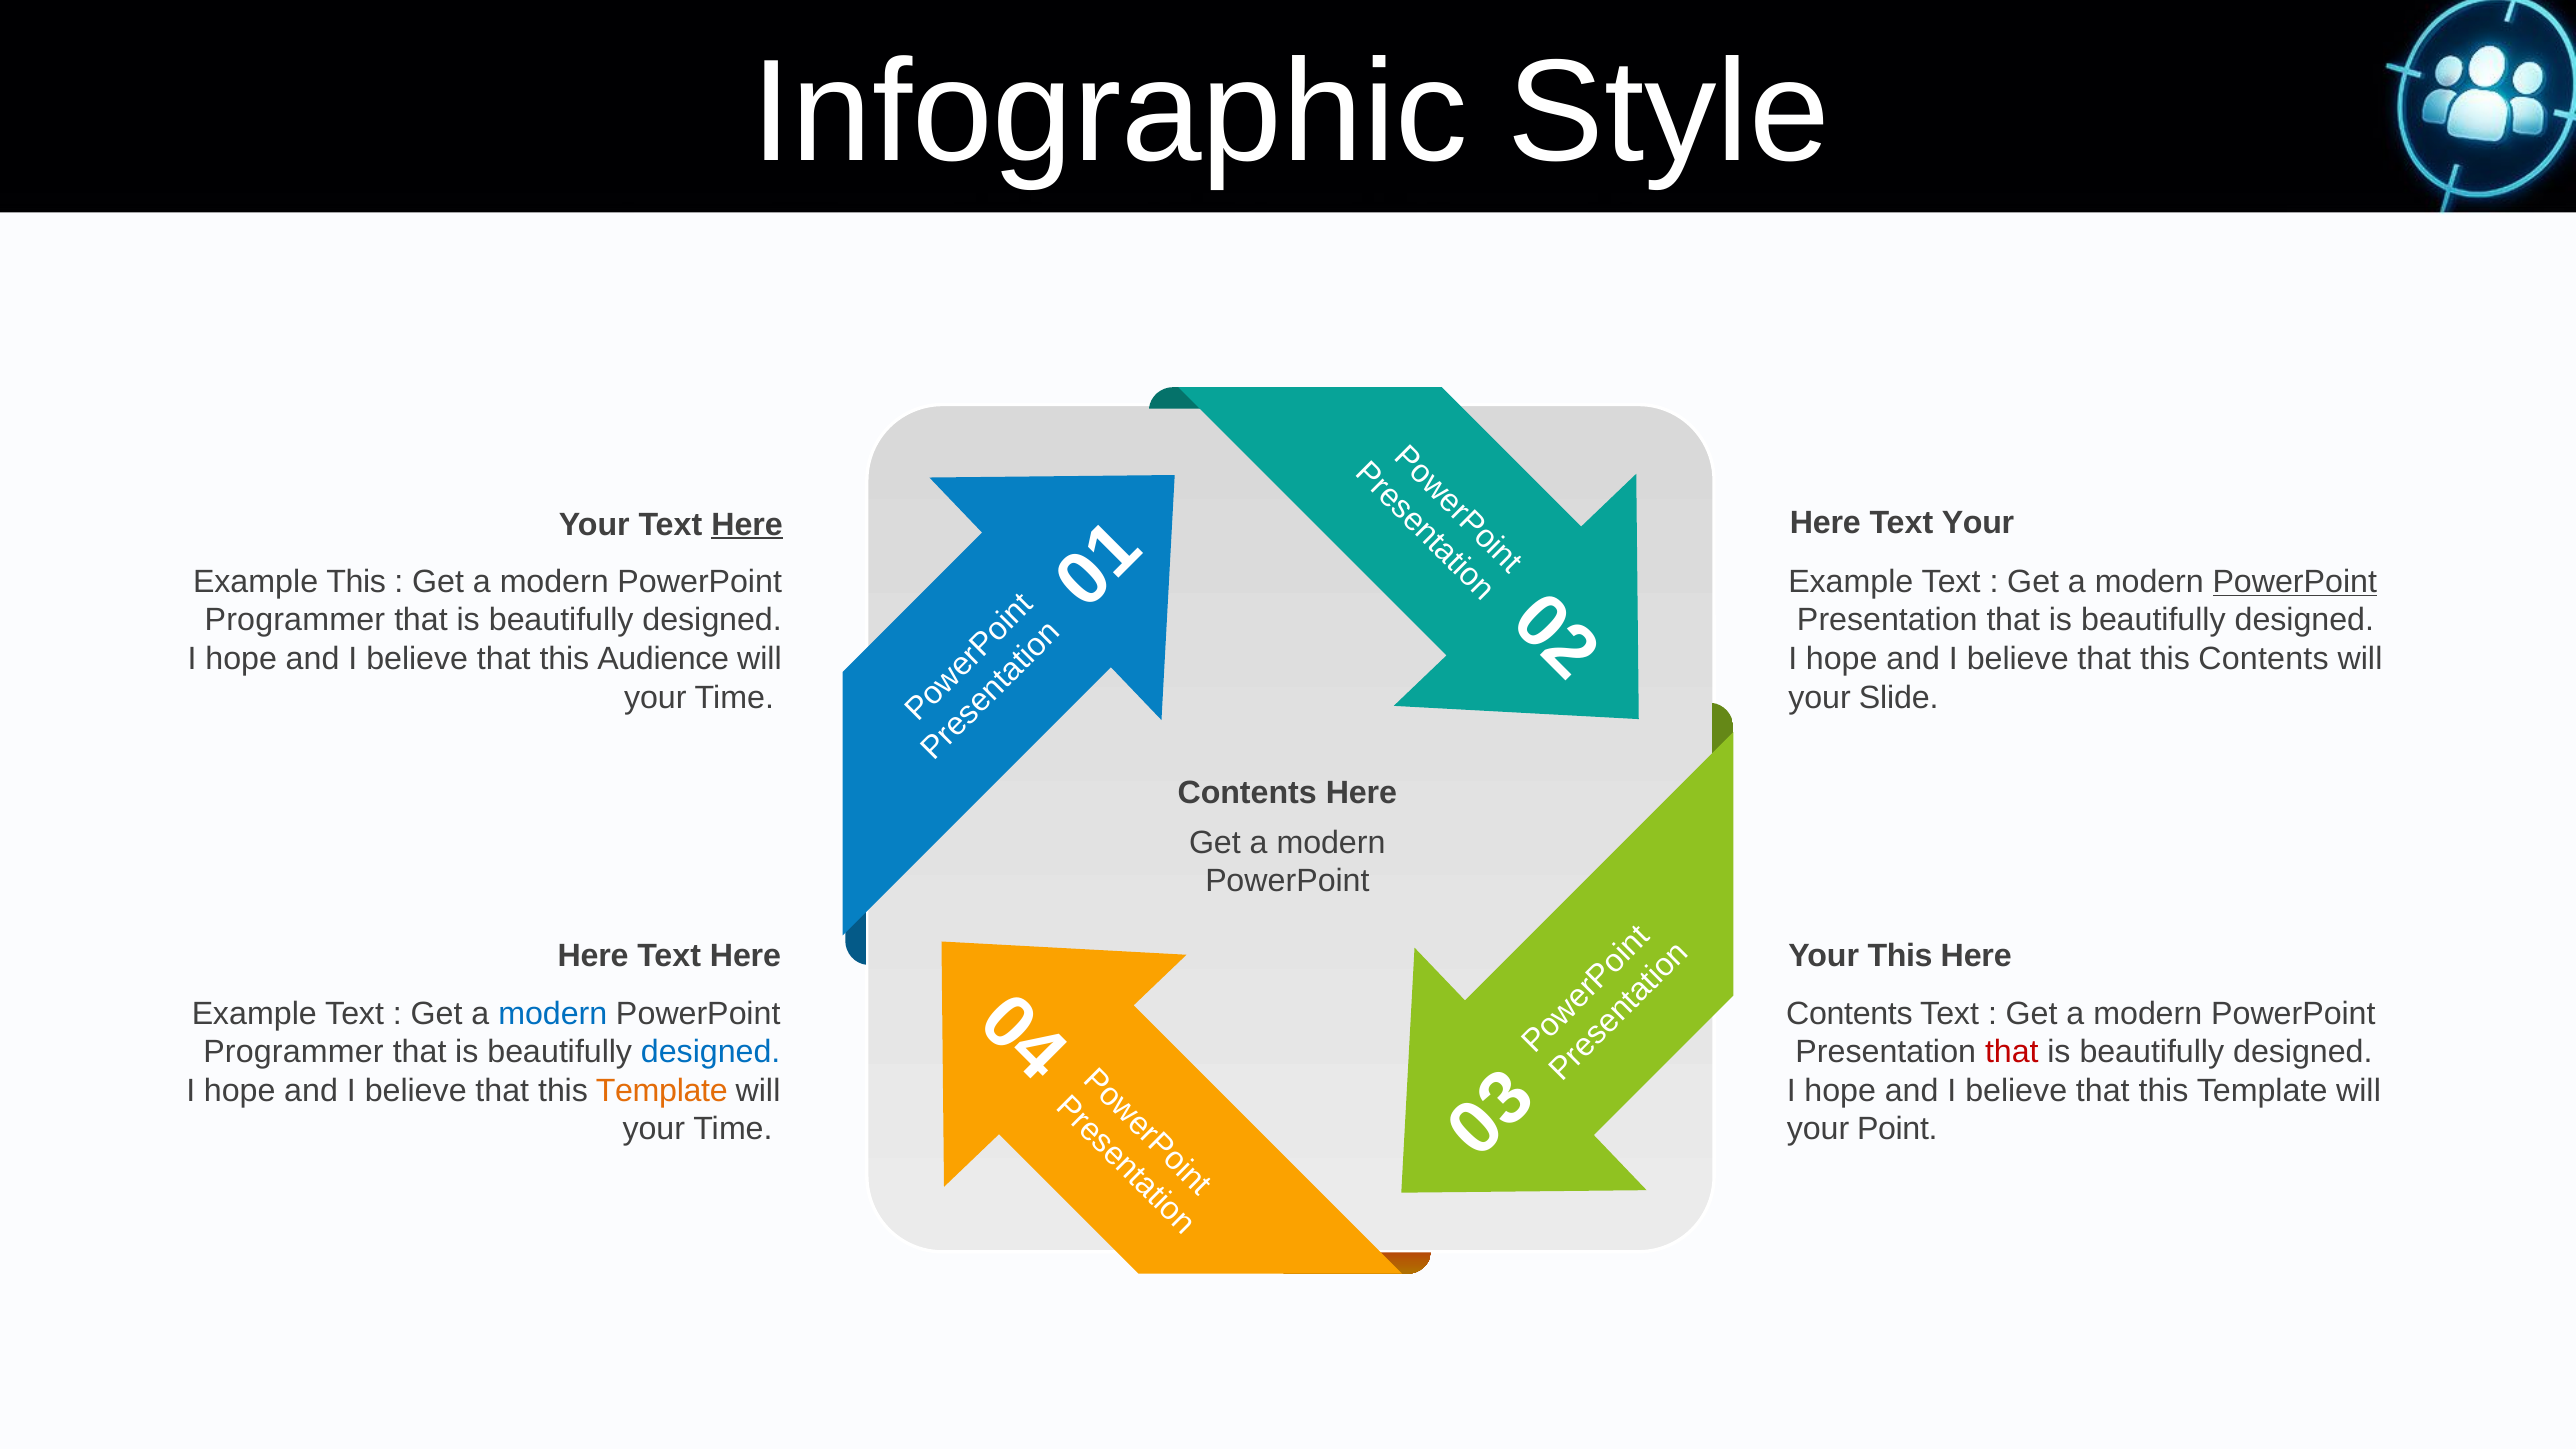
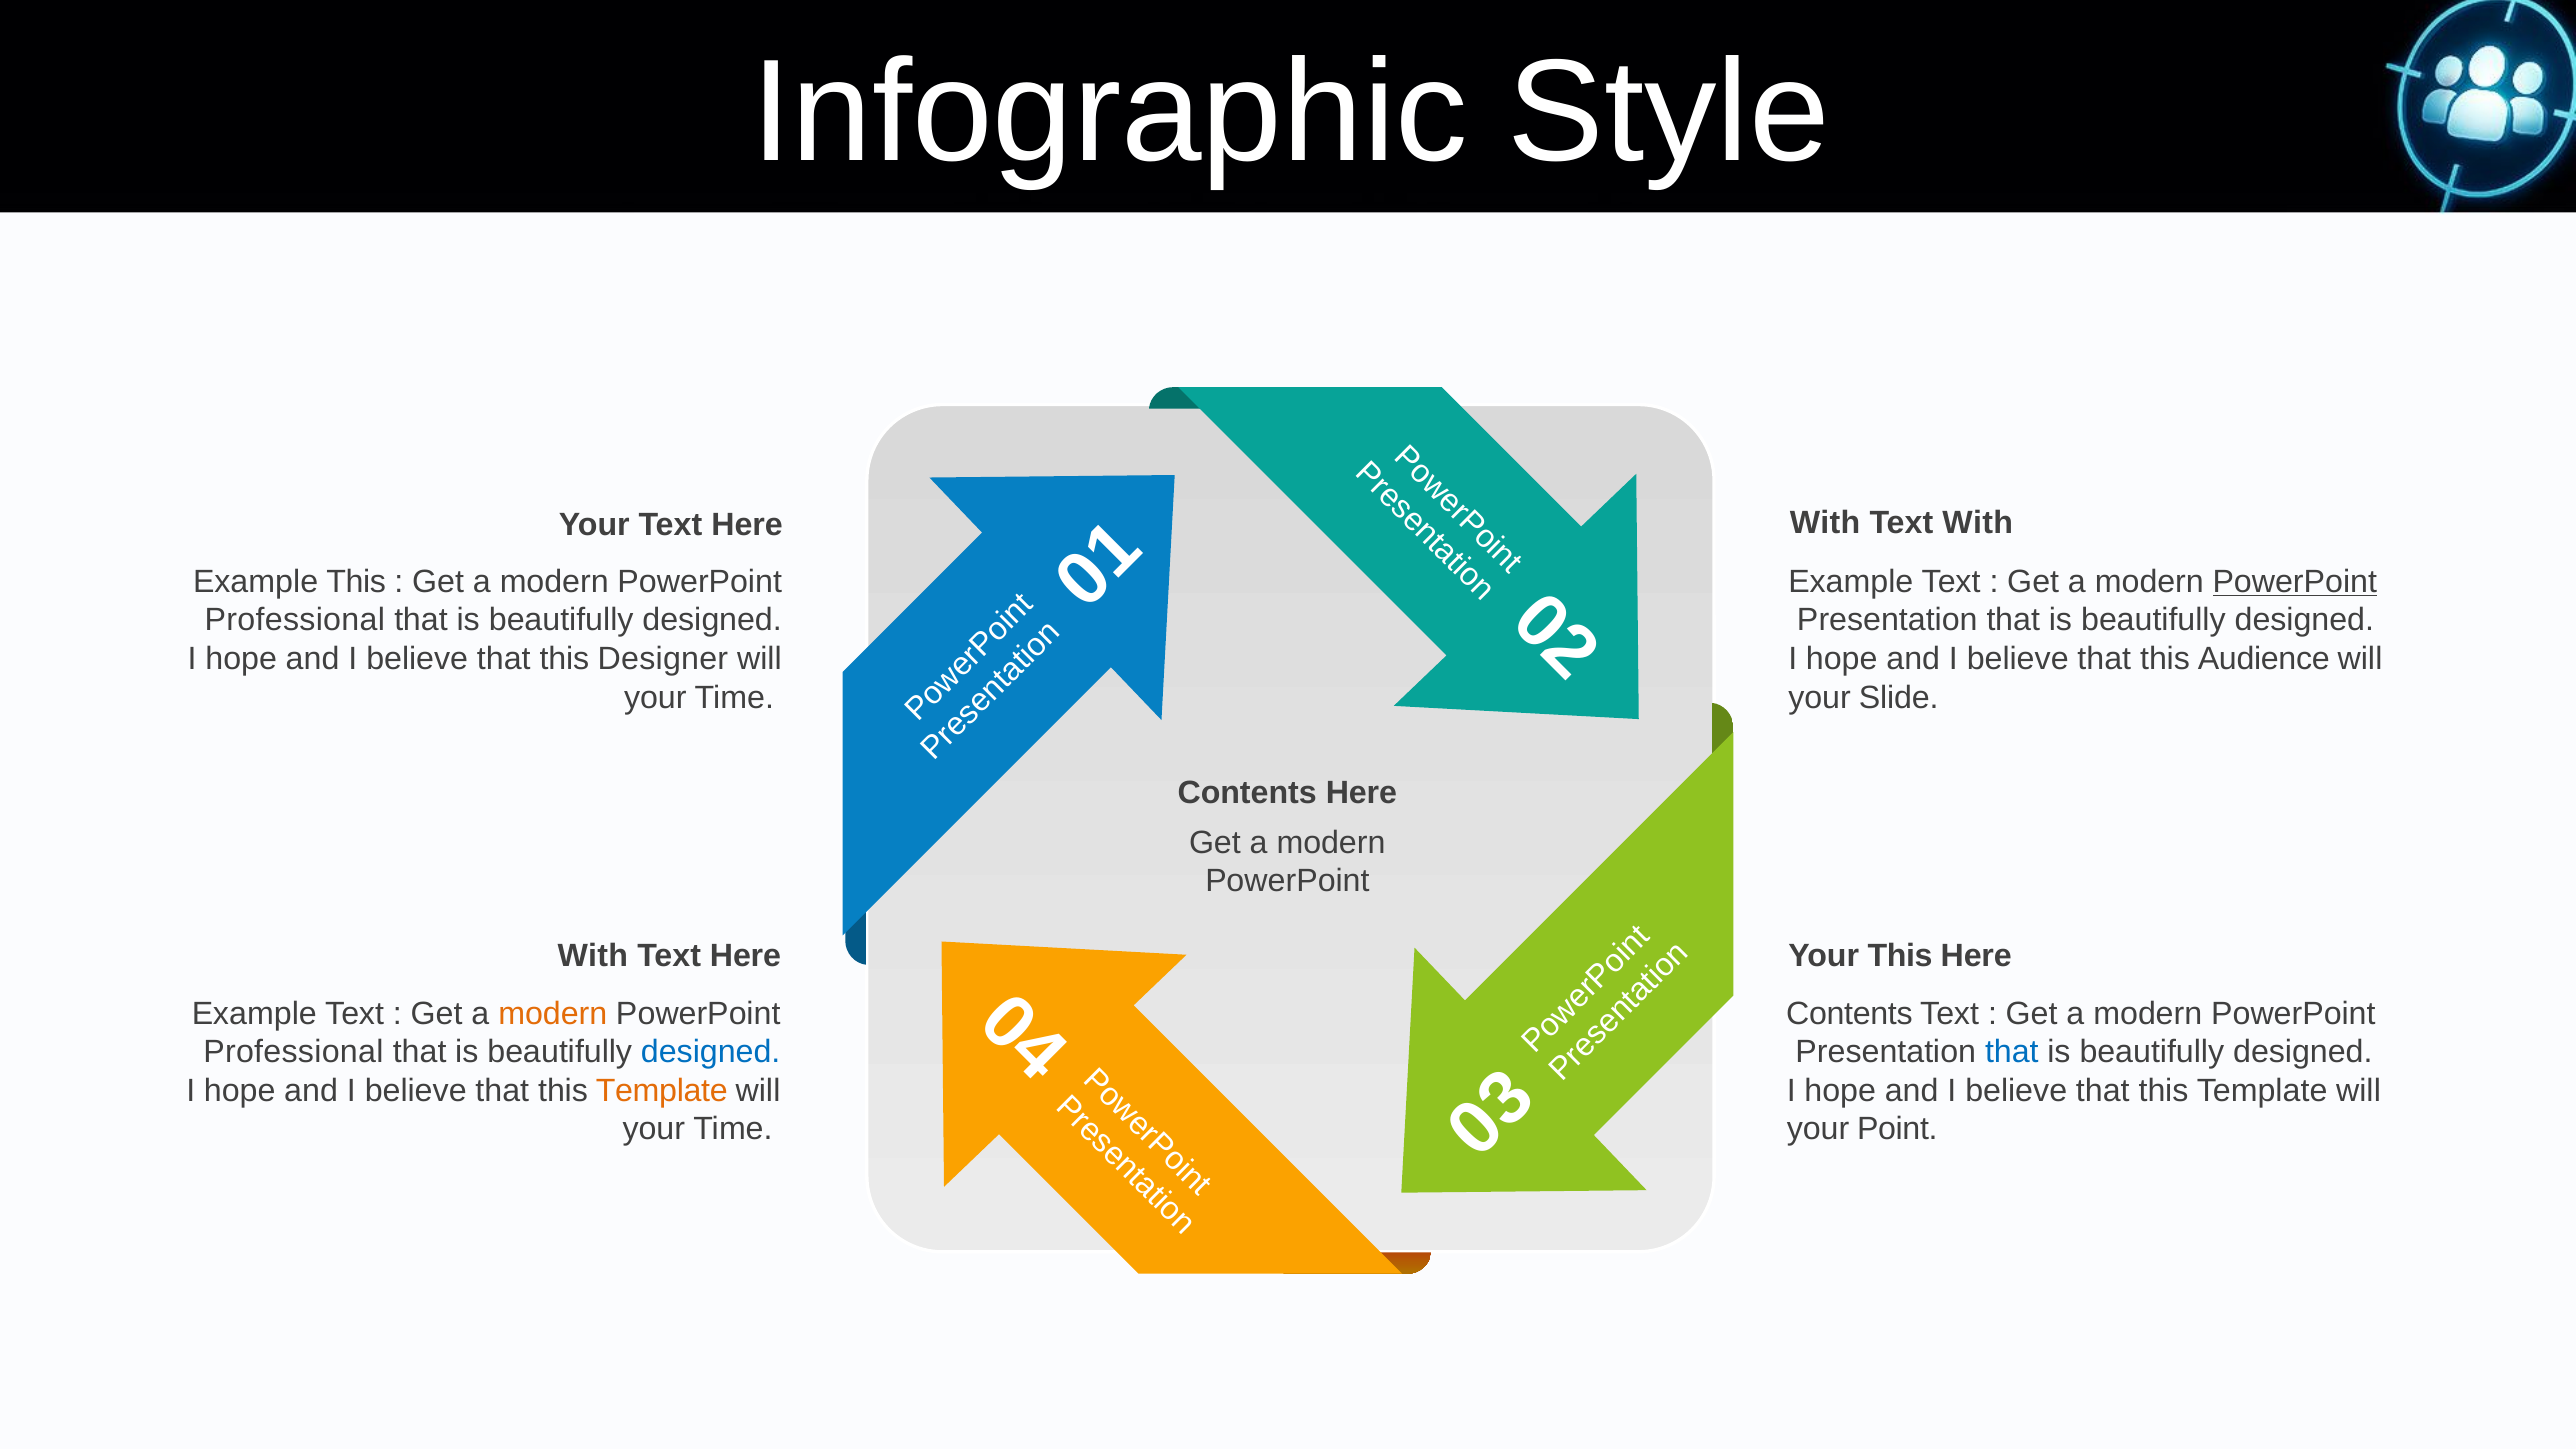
Here at (1825, 523): Here -> With
Text Your: Your -> With
Here at (747, 524) underline: present -> none
Programmer at (295, 620): Programmer -> Professional
Audience: Audience -> Designer
this Contents: Contents -> Audience
Here at (593, 956): Here -> With
modern at (553, 1013) colour: blue -> orange
Programmer at (293, 1052): Programmer -> Professional
that at (2012, 1052) colour: red -> blue
